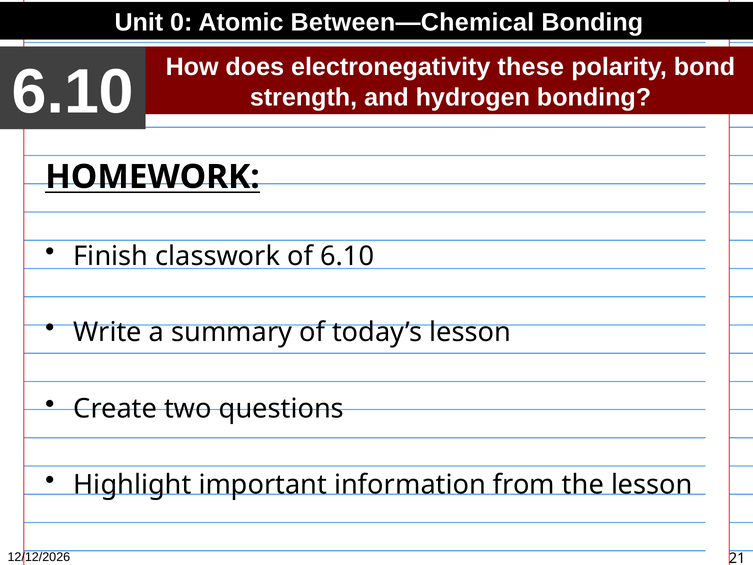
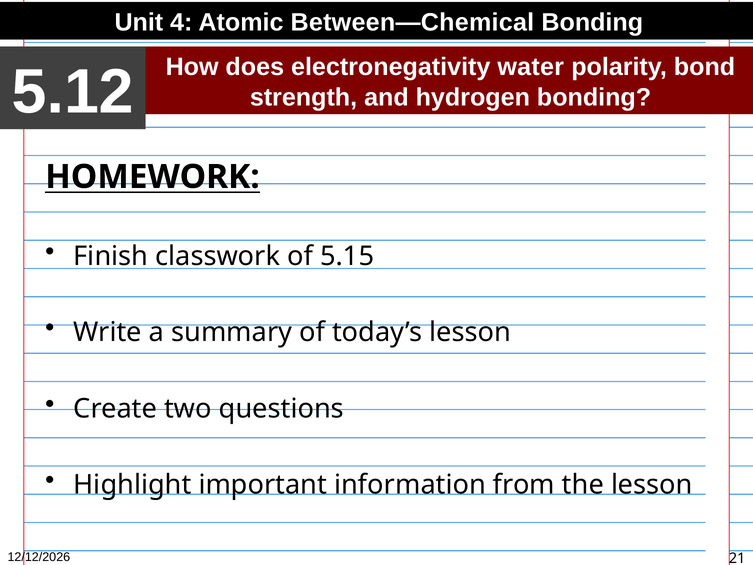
0: 0 -> 4
6.10 at (73, 92): 6.10 -> 5.12
these: these -> water
of 6.10: 6.10 -> 5.15
